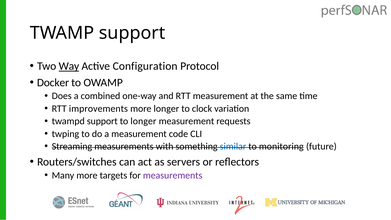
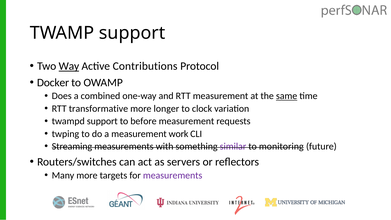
Configuration: Configuration -> Contributions
same underline: none -> present
improvements: improvements -> transformative
to longer: longer -> before
code: code -> work
similar colour: blue -> purple
